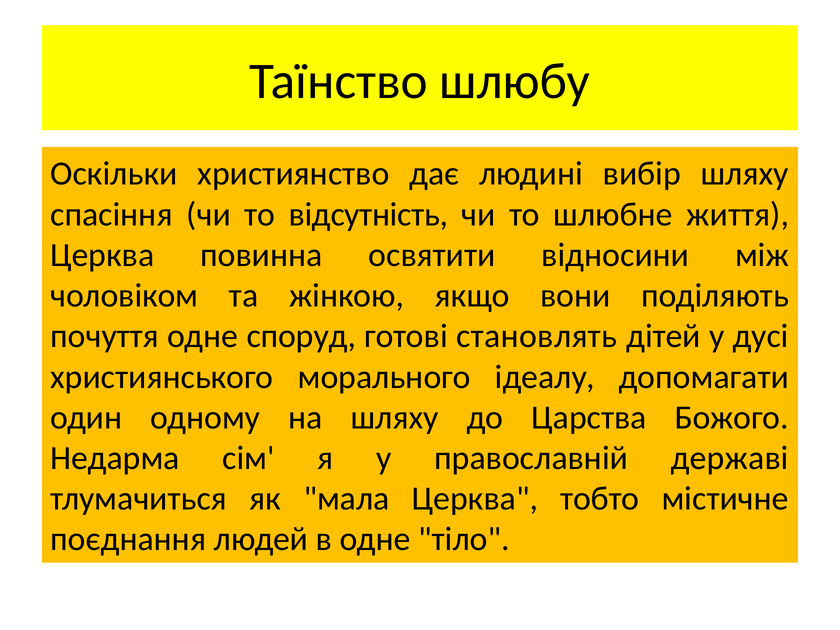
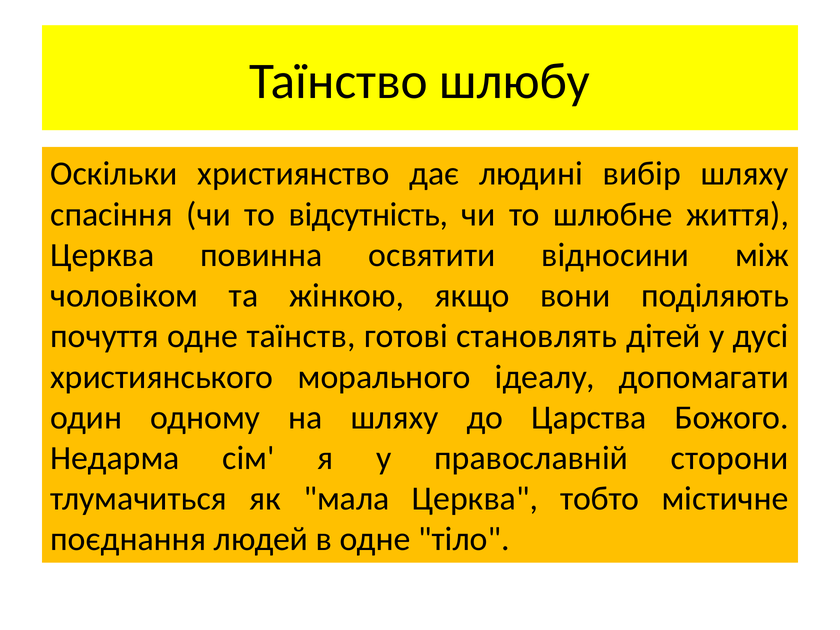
споруд: споруд -> таїнств
державі: державі -> сторони
